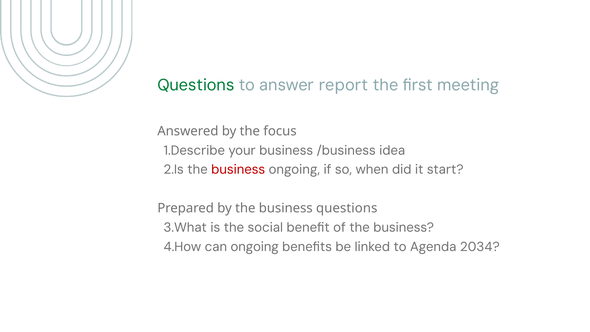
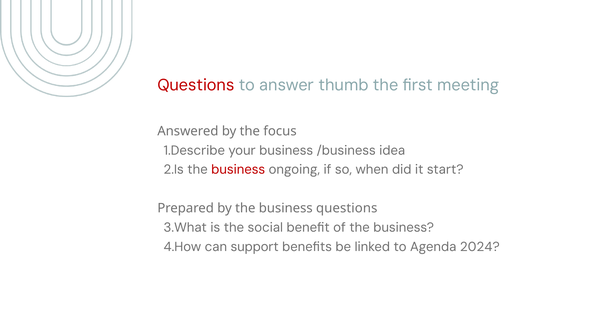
Questions at (196, 85) colour: green -> red
report: report -> thumb
can ongoing: ongoing -> support
2034: 2034 -> 2024
